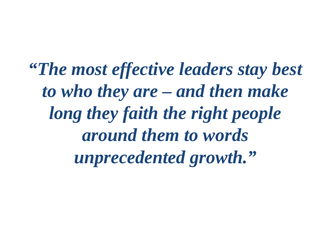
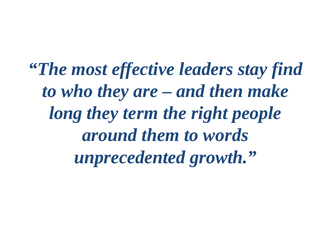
best: best -> find
faith: faith -> term
